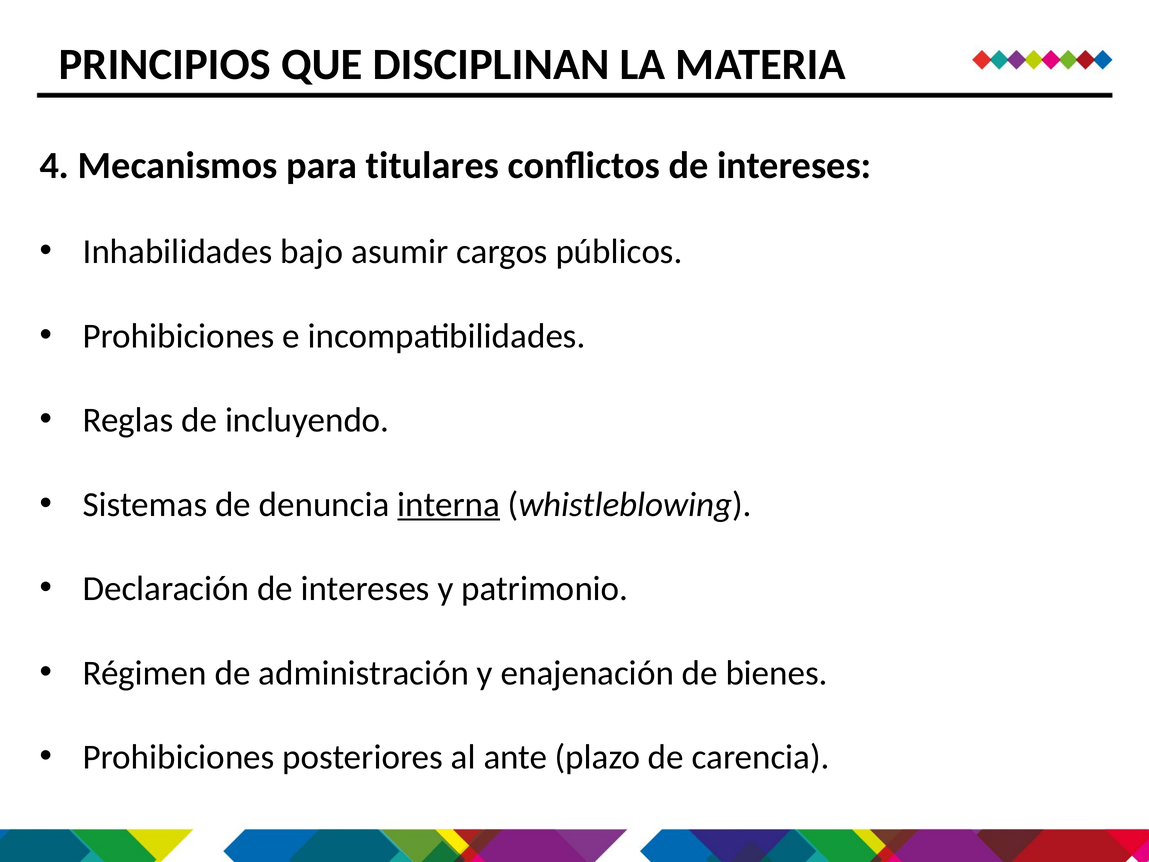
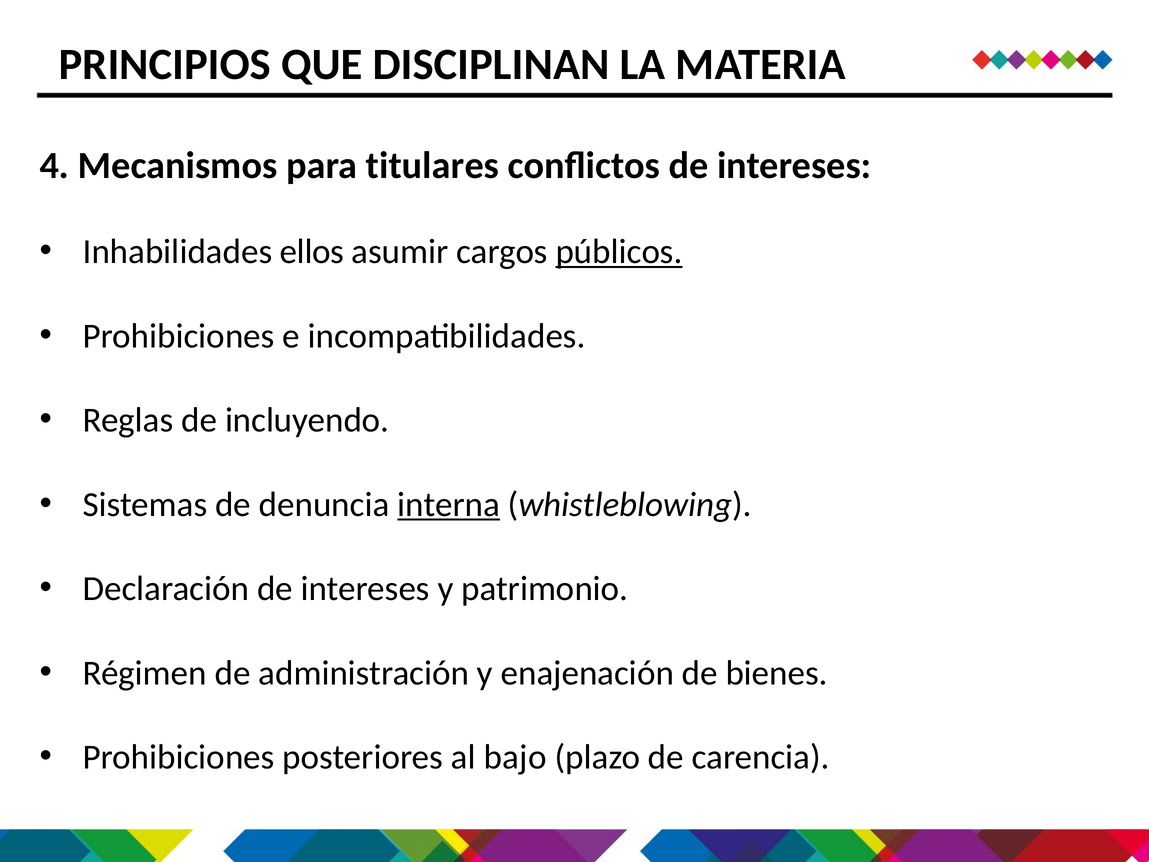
bajo: bajo -> ellos
públicos underline: none -> present
ante: ante -> bajo
